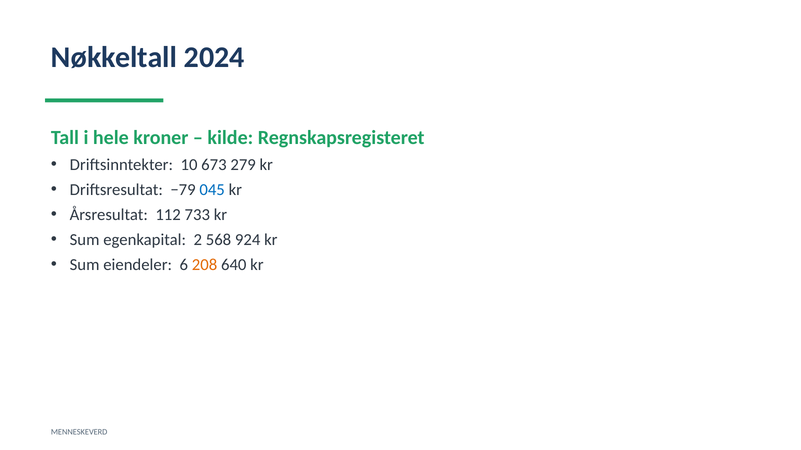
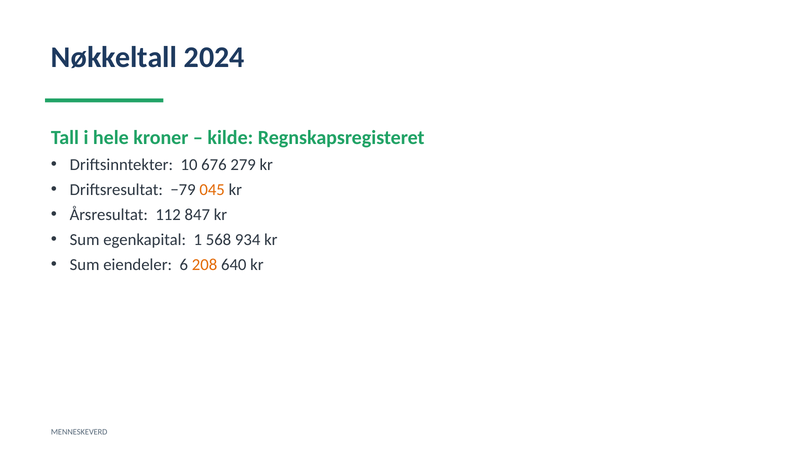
673: 673 -> 676
045 colour: blue -> orange
733: 733 -> 847
2: 2 -> 1
924: 924 -> 934
